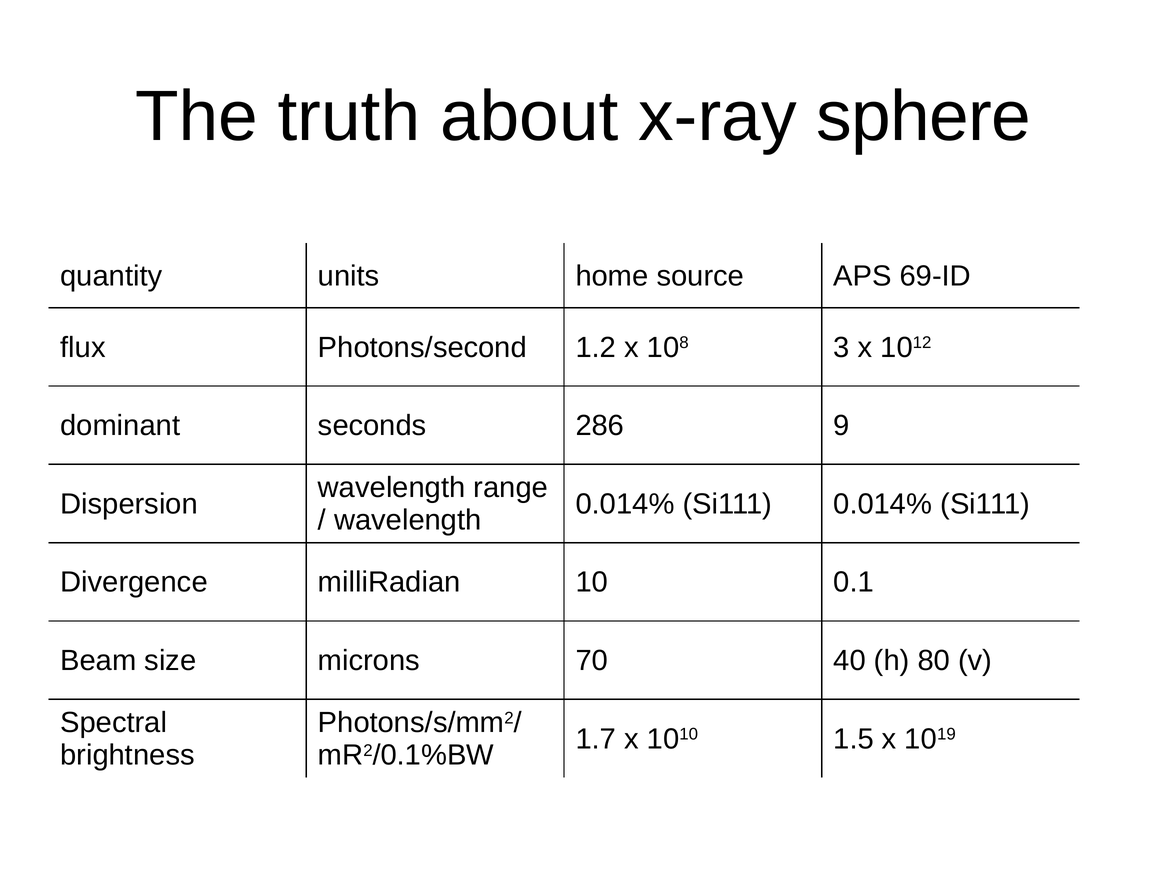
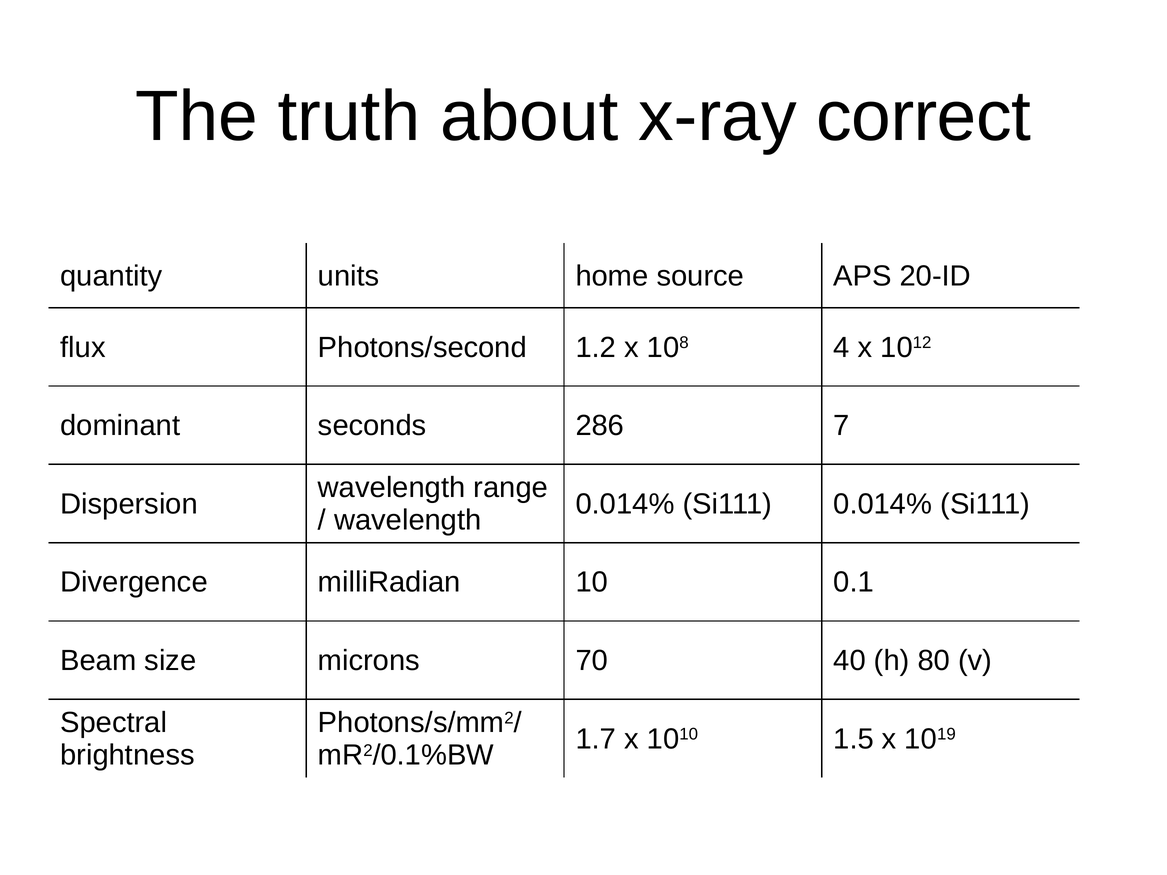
sphere: sphere -> correct
69-ID: 69-ID -> 20-ID
3: 3 -> 4
9: 9 -> 7
